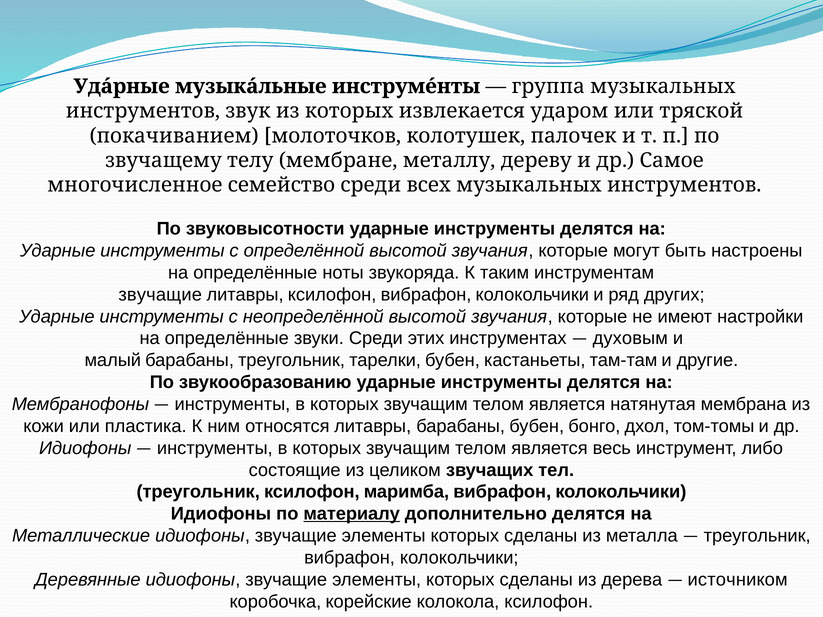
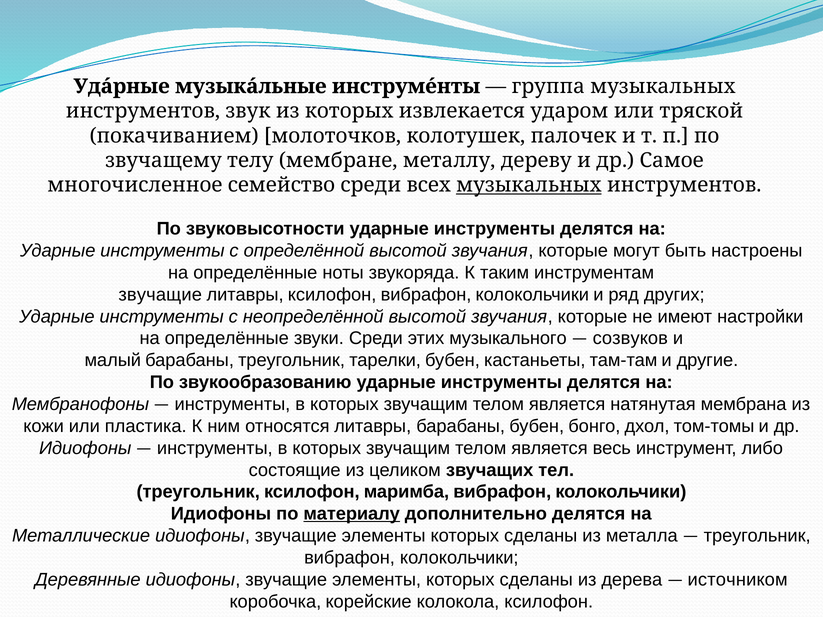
музыкальных at (529, 185) underline: none -> present
инструментах: инструментах -> музыкального
духовым: духовым -> созвуков
